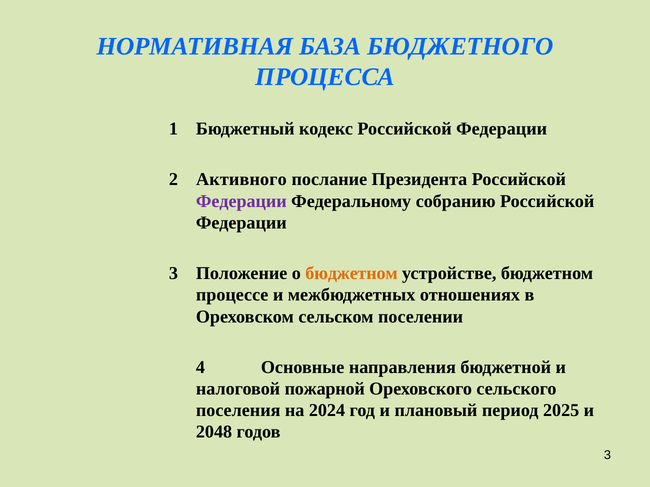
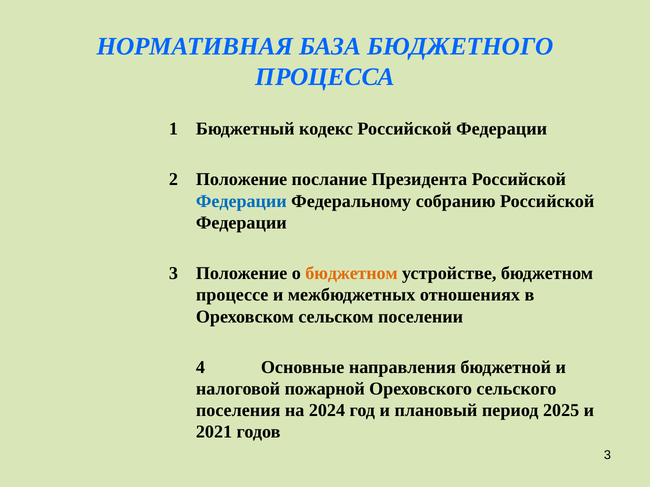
Активного at (241, 180): Активного -> Положение
Федерации at (241, 201) colour: purple -> blue
2048: 2048 -> 2021
